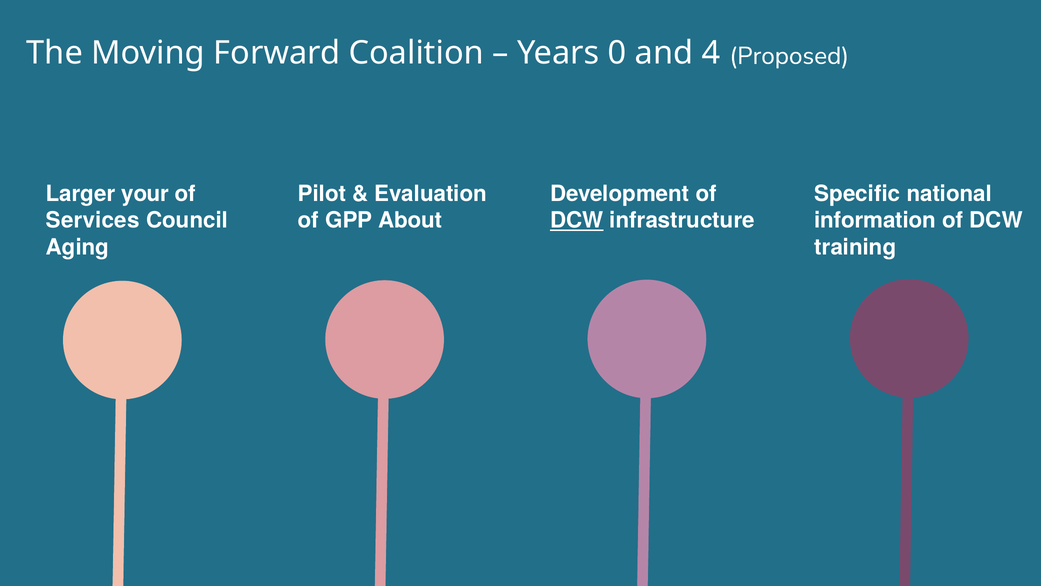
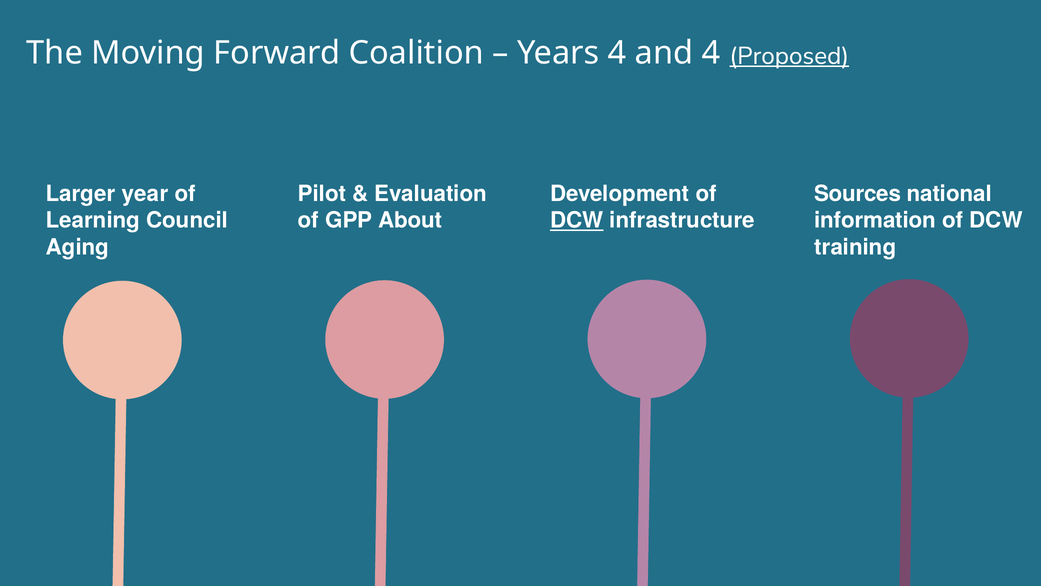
Years 0: 0 -> 4
Proposed underline: none -> present
your: your -> year
Specific: Specific -> Sources
Services: Services -> Learning
